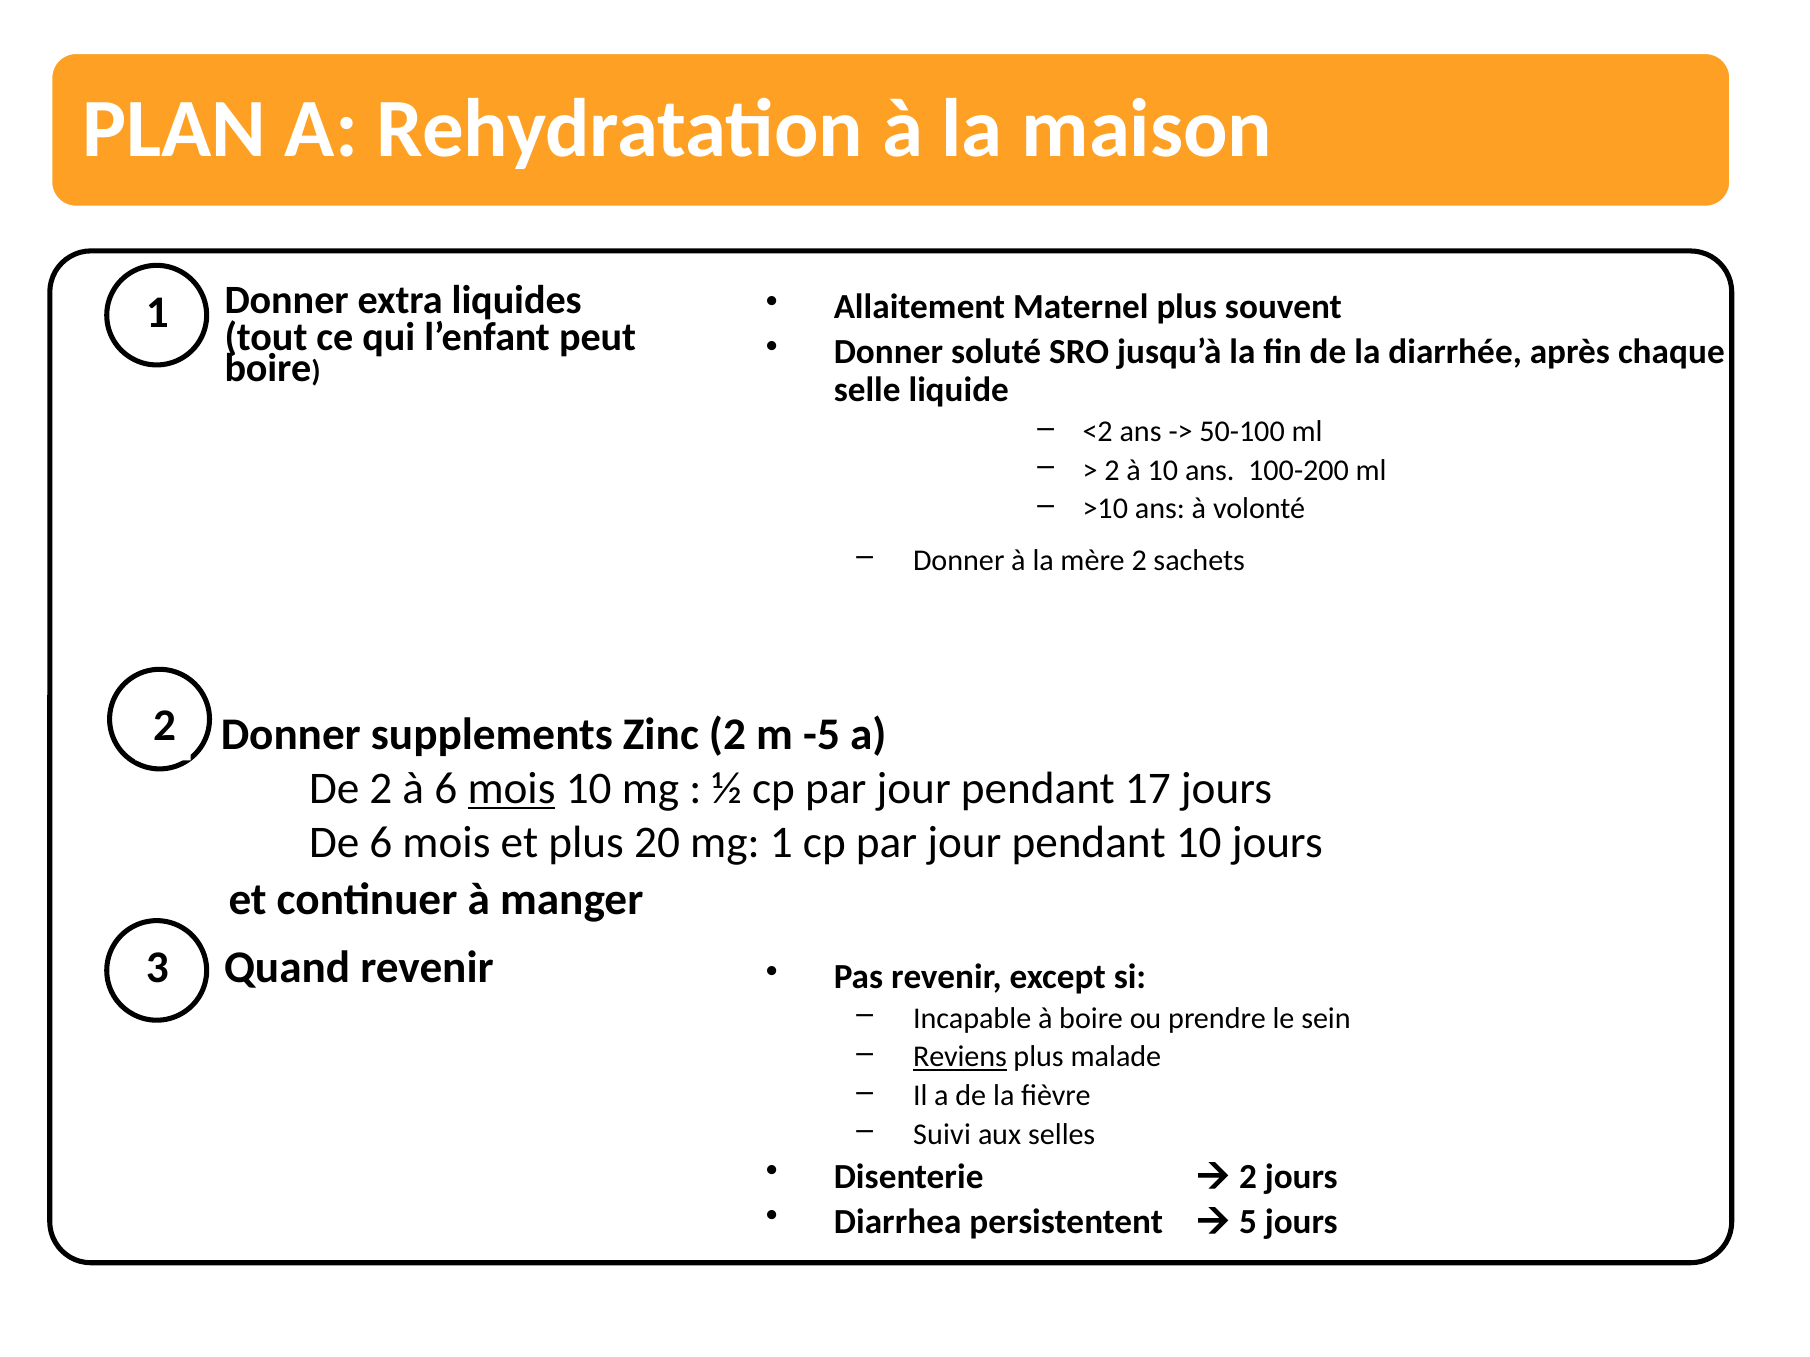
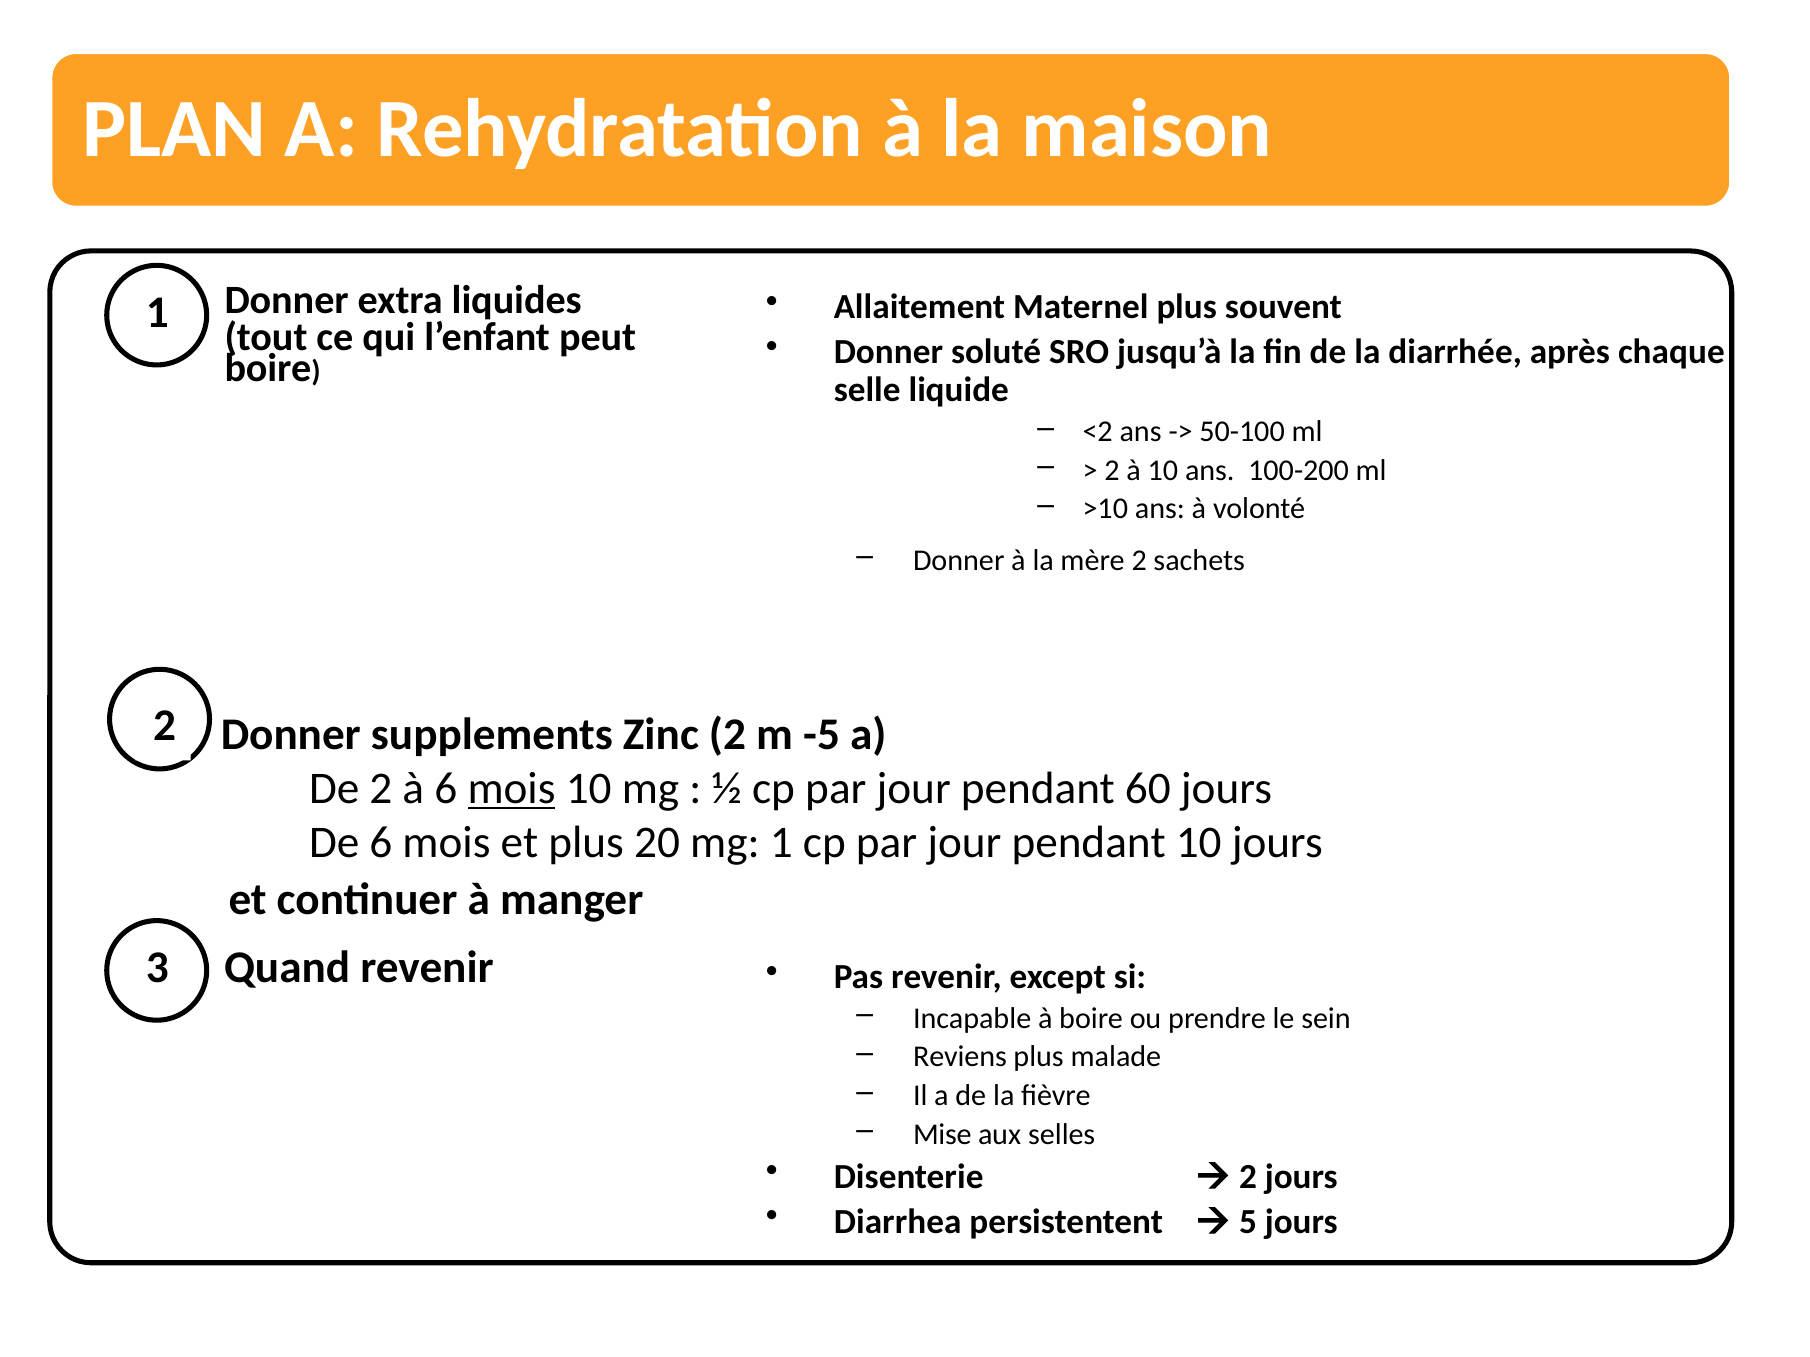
17: 17 -> 60
Reviens underline: present -> none
Suivi: Suivi -> Mise
